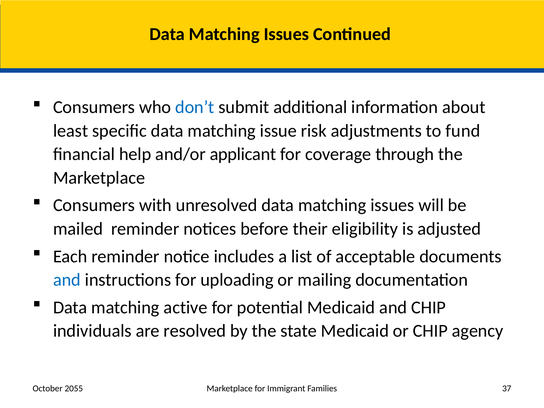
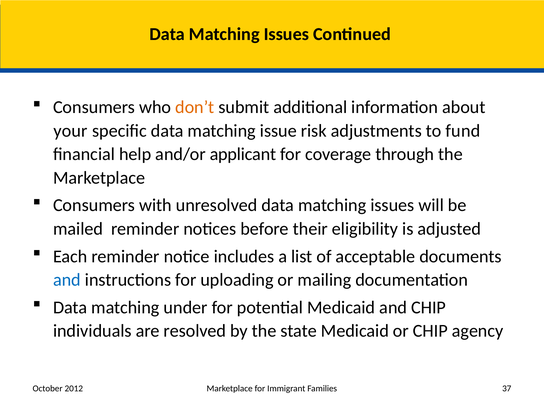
don’t colour: blue -> orange
least: least -> your
active: active -> under
2055: 2055 -> 2012
